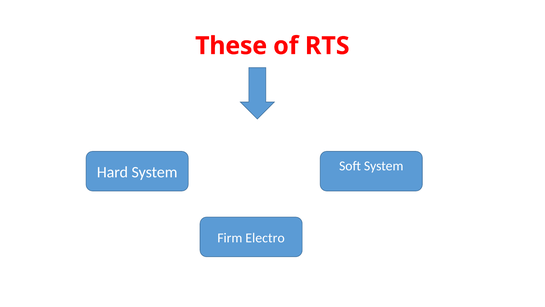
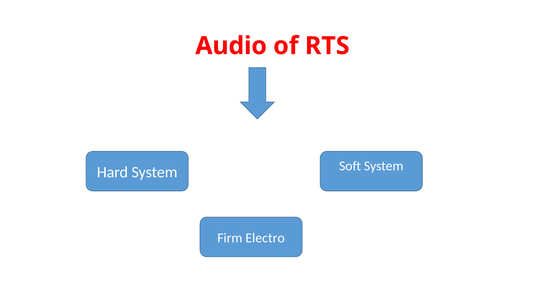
These: These -> Audio
